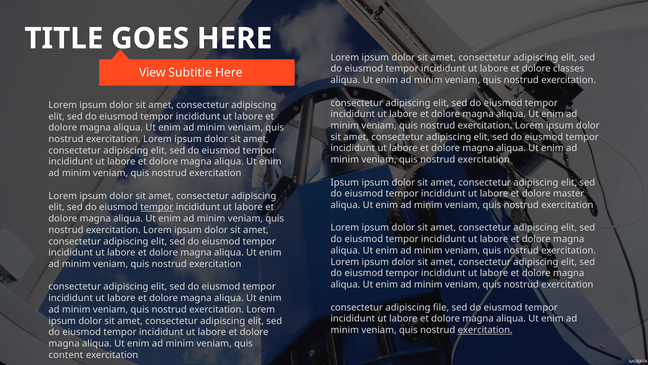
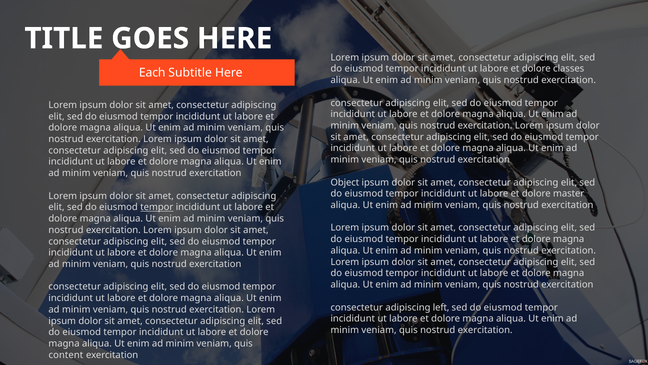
View: View -> Each
Ipsum at (345, 182): Ipsum -> Object
file: file -> left
exercitation at (485, 330) underline: present -> none
